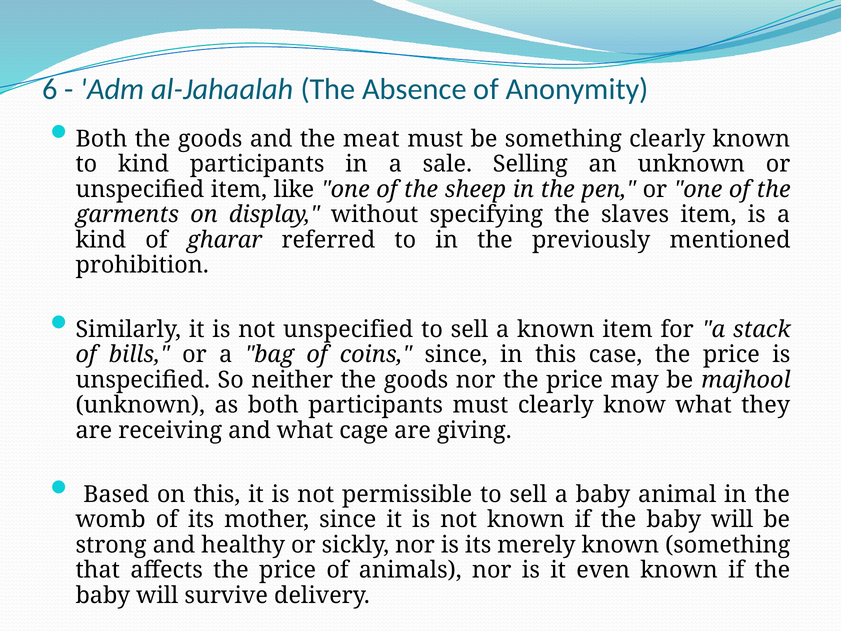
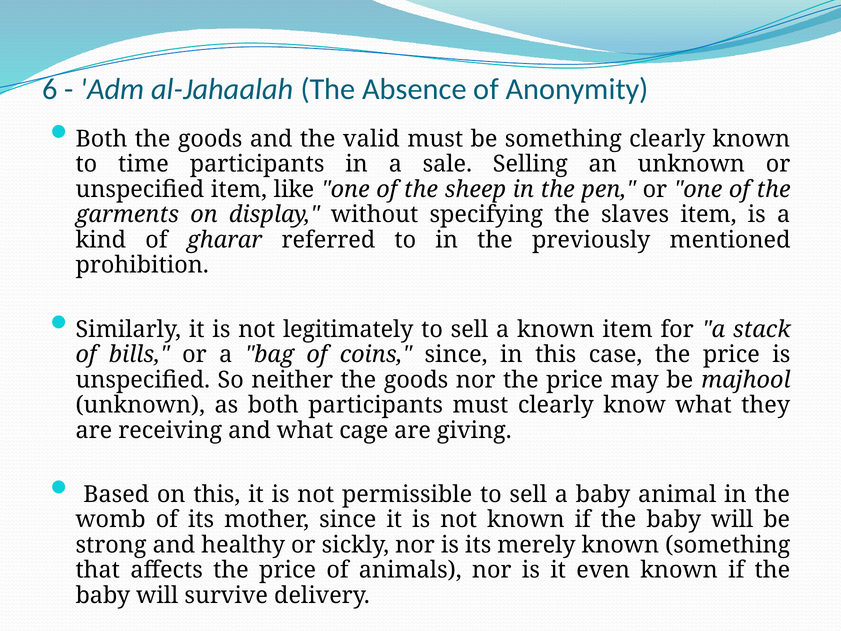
meat: meat -> valid
to kind: kind -> time
not unspecified: unspecified -> legitimately
